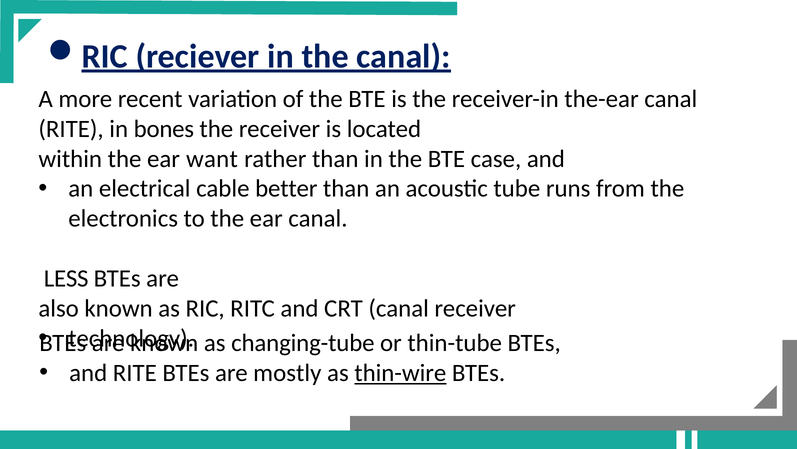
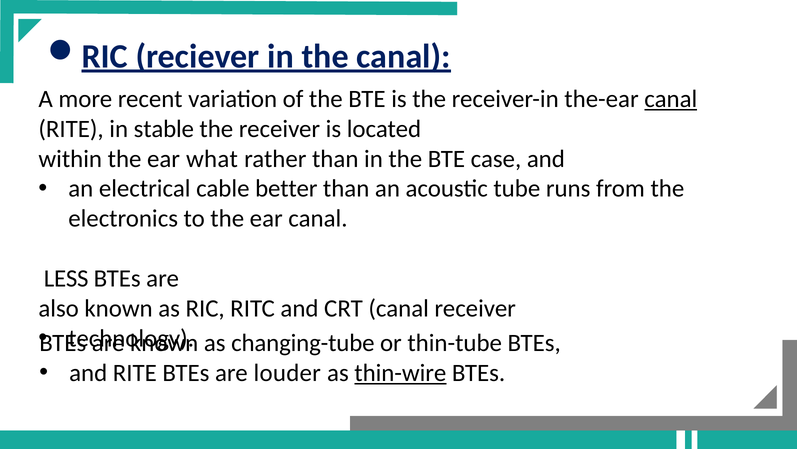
canal at (671, 99) underline: none -> present
bones: bones -> stable
want: want -> what
mostly: mostly -> louder
